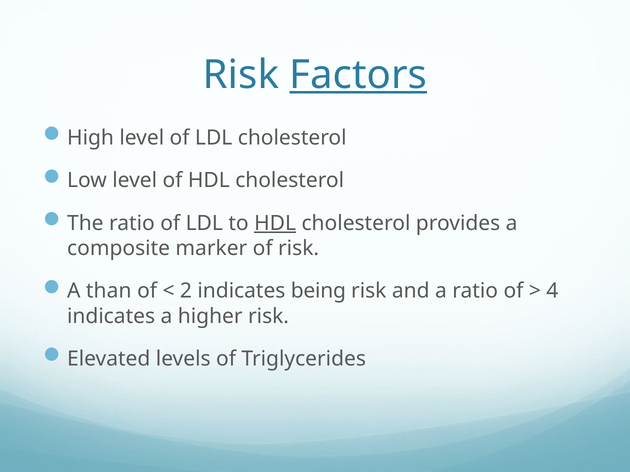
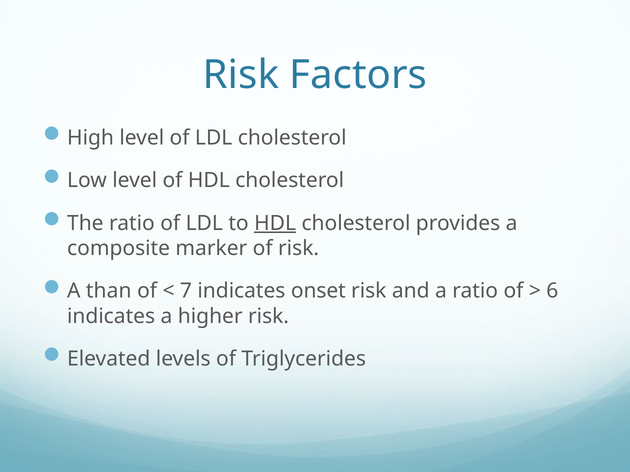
Factors underline: present -> none
2: 2 -> 7
being: being -> onset
4: 4 -> 6
